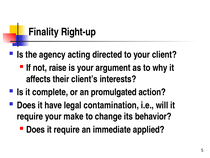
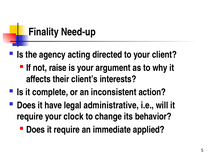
Right-up: Right-up -> Need-up
promulgated: promulgated -> inconsistent
contamination: contamination -> administrative
make: make -> clock
